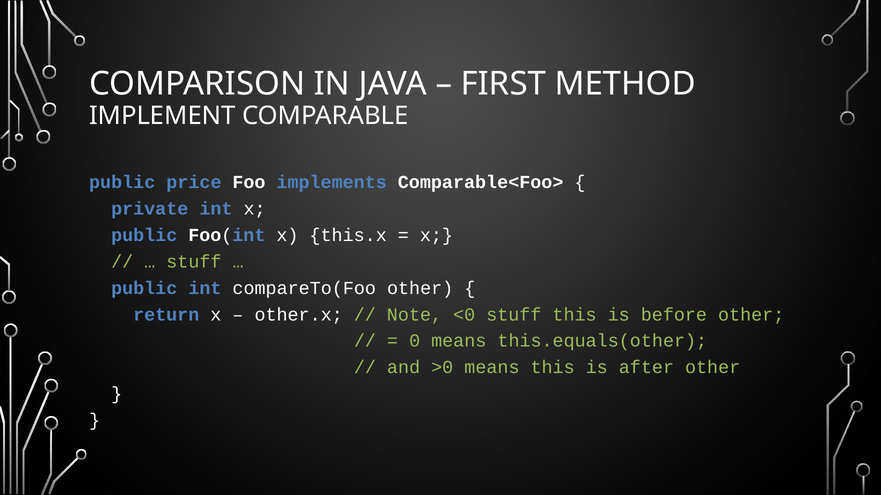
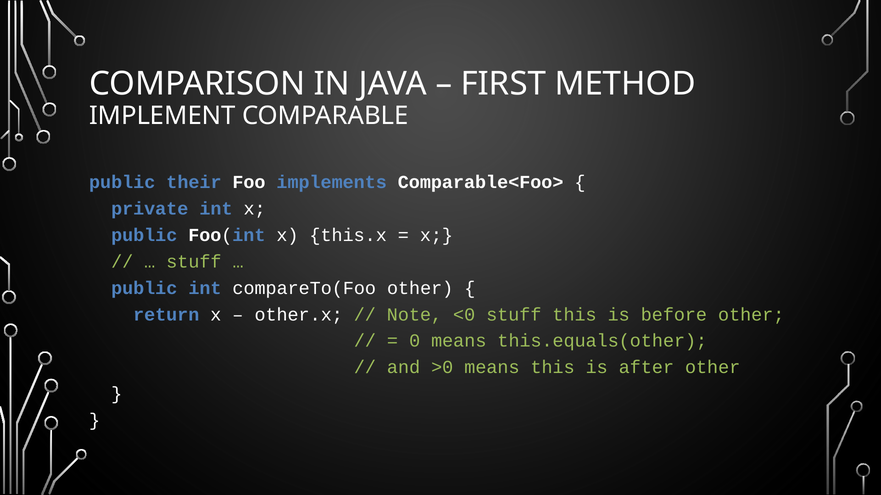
price: price -> their
